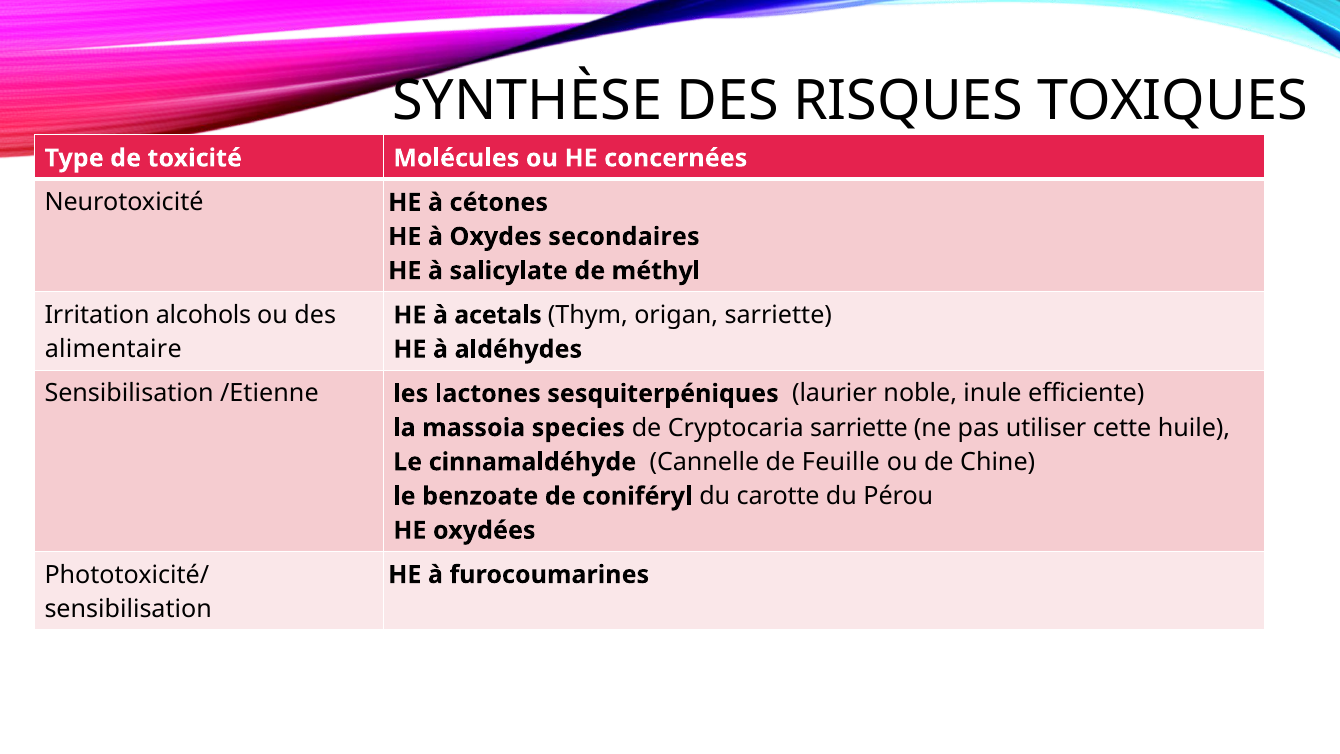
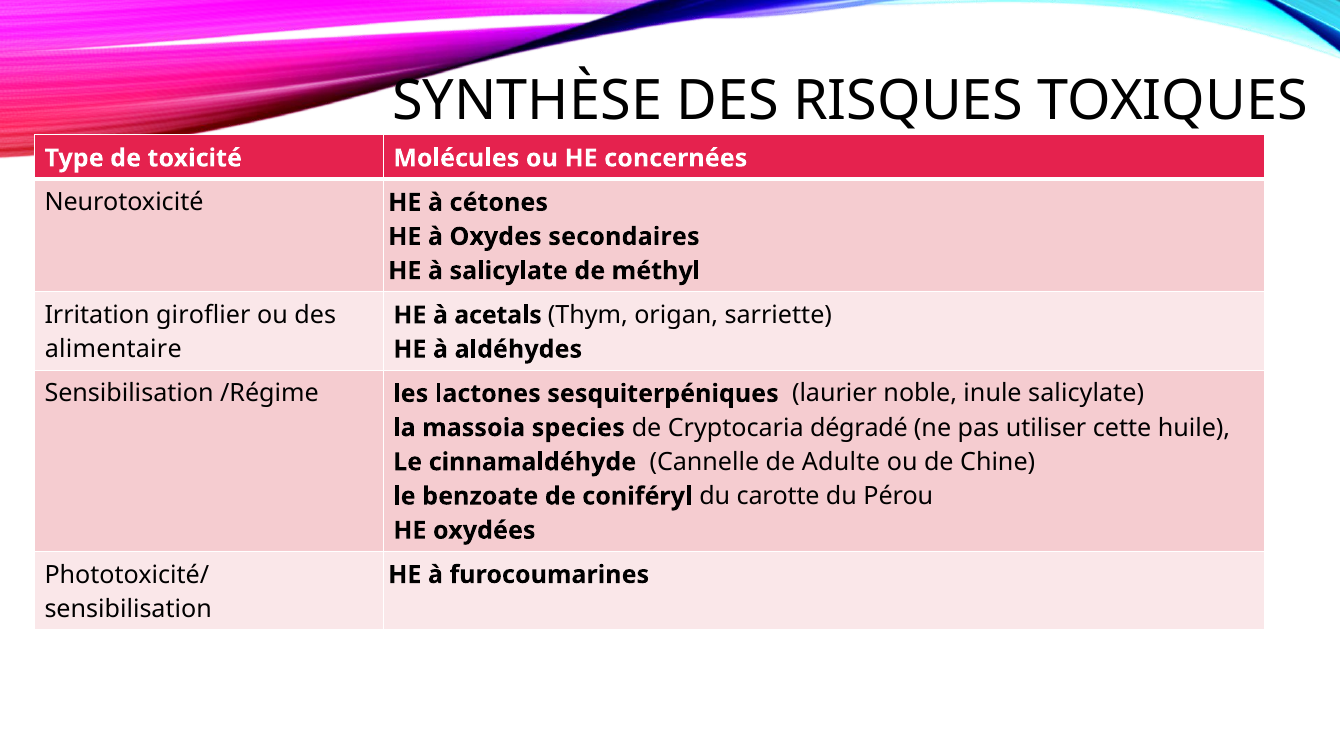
alcohols: alcohols -> giroflier
/Etienne: /Etienne -> /Régime
inule efficiente: efficiente -> salicylate
Cryptocaria sarriette: sarriette -> dégradé
Feuille: Feuille -> Adulte
